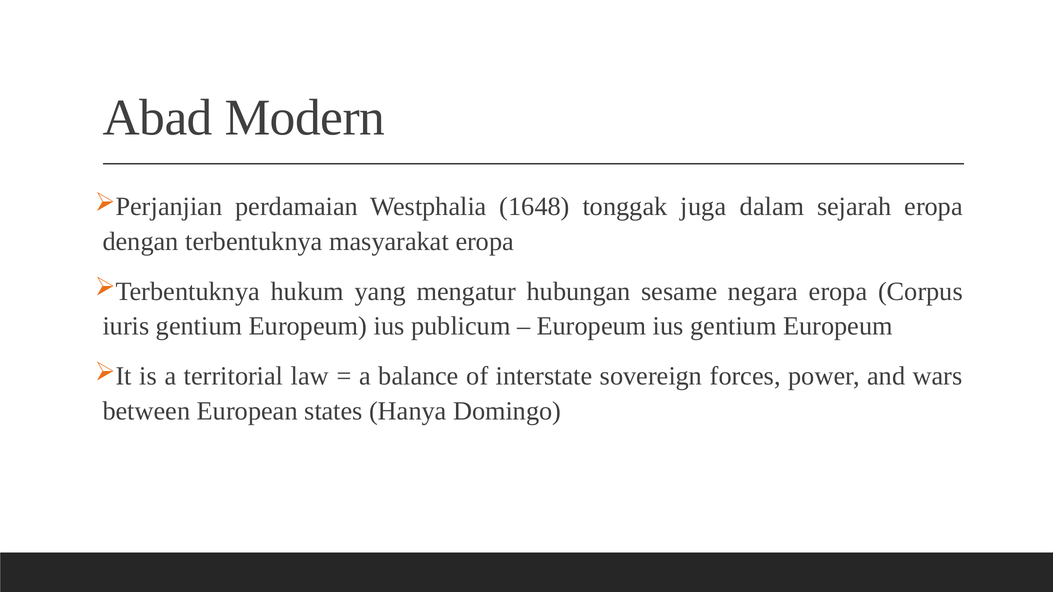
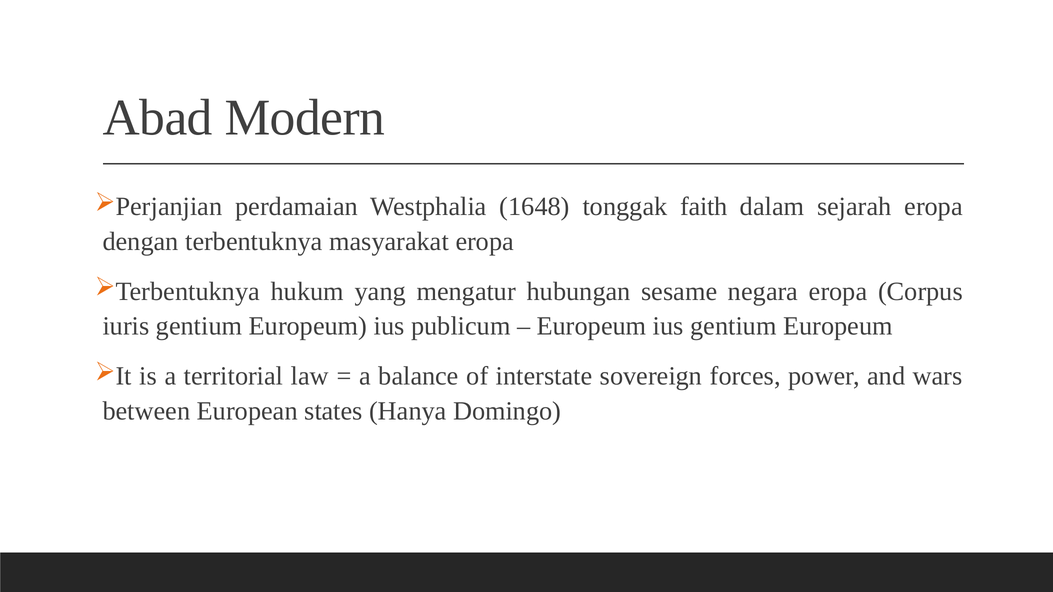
juga: juga -> faith
